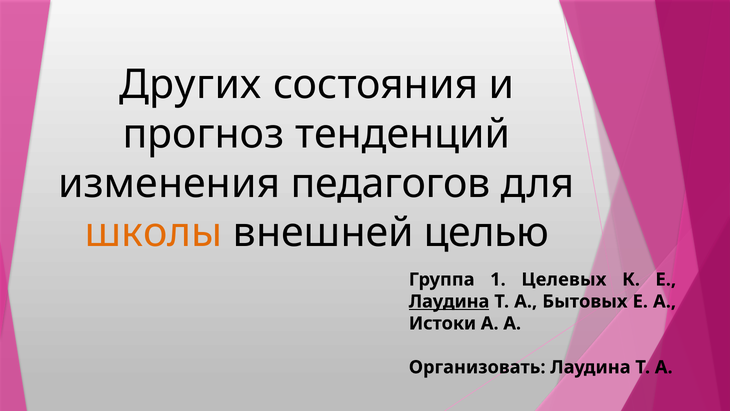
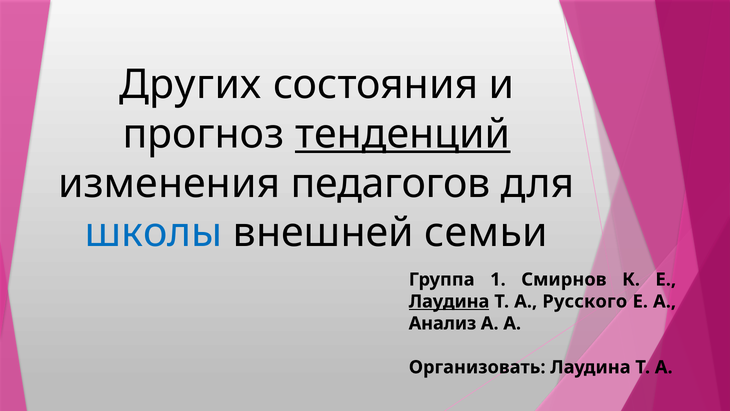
тенденций underline: none -> present
школы colour: orange -> blue
целью: целью -> семьи
Целевых: Целевых -> Смирнов
Бытовых: Бытовых -> Русского
Истоки: Истоки -> Анализ
